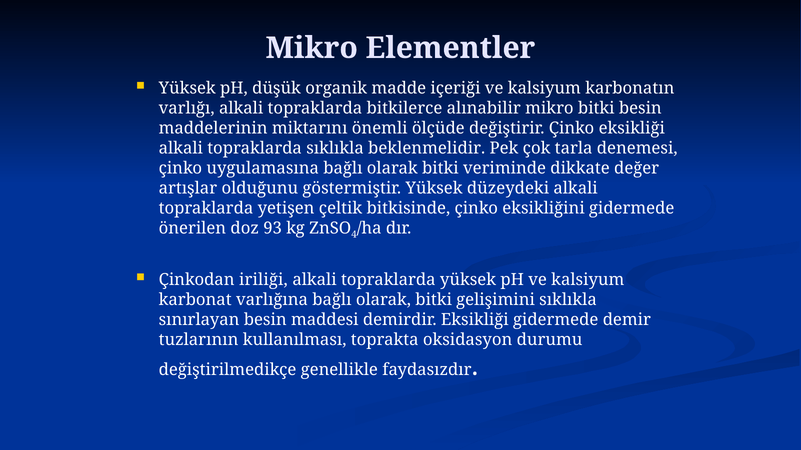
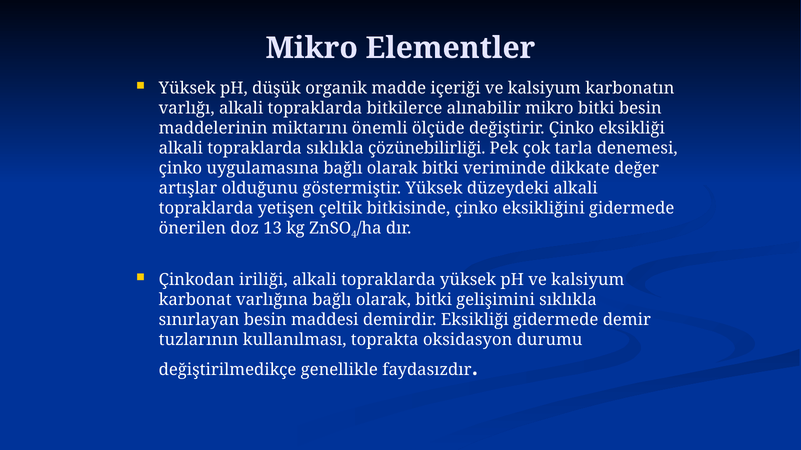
beklenmelidir: beklenmelidir -> çözünebilirliği
93: 93 -> 13
